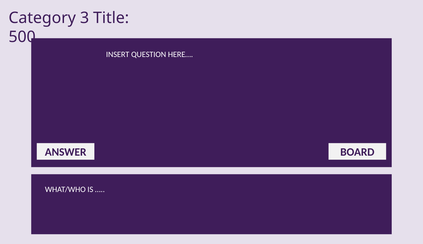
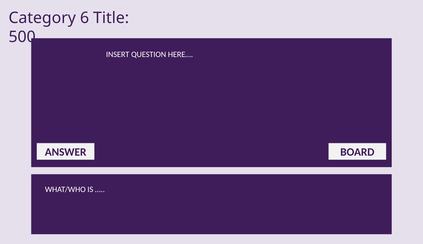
3: 3 -> 6
